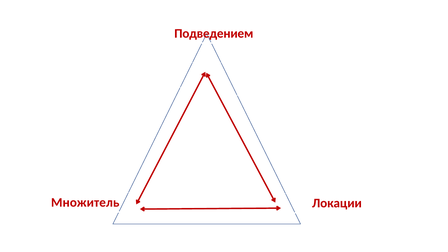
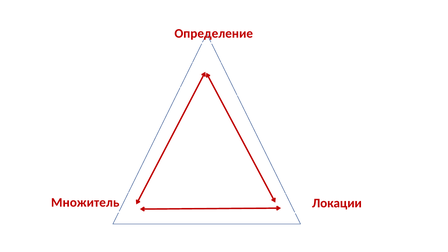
Подведением: Подведением -> Определение
